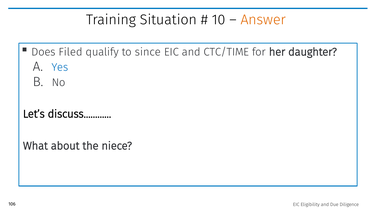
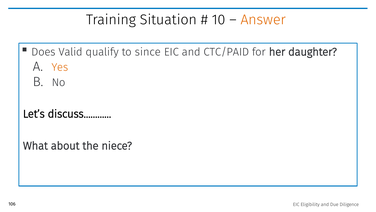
Filed: Filed -> Valid
CTC/TIME: CTC/TIME -> CTC/PAID
Yes colour: blue -> orange
